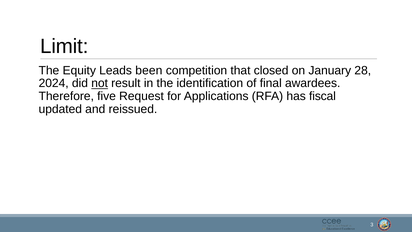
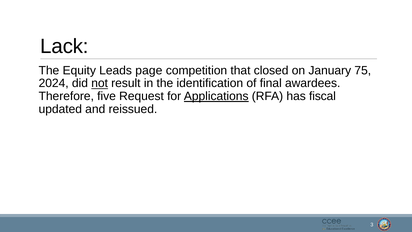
Limit: Limit -> Lack
been: been -> page
28: 28 -> 75
Applications underline: none -> present
